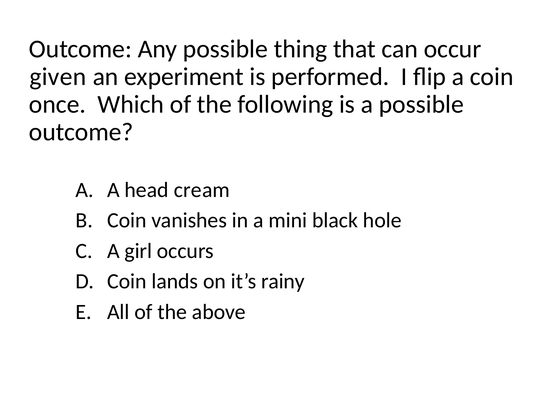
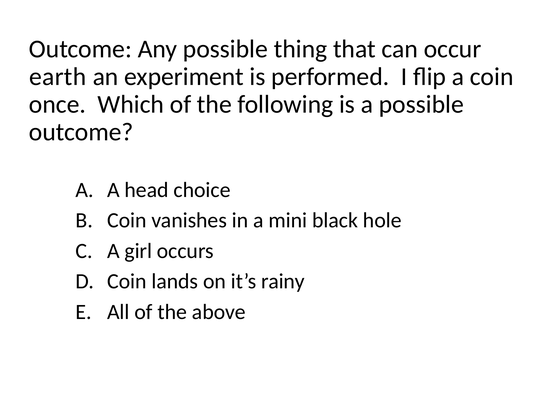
given: given -> earth
cream: cream -> choice
